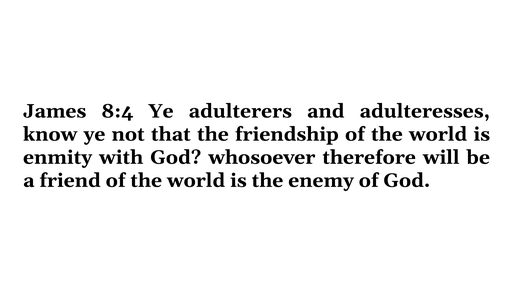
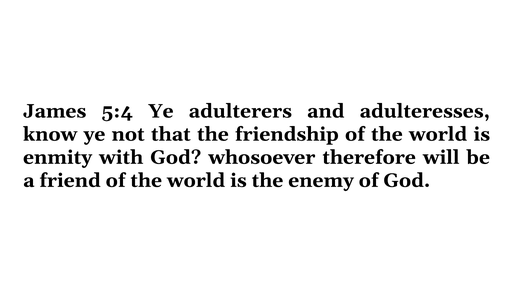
8:4: 8:4 -> 5:4
